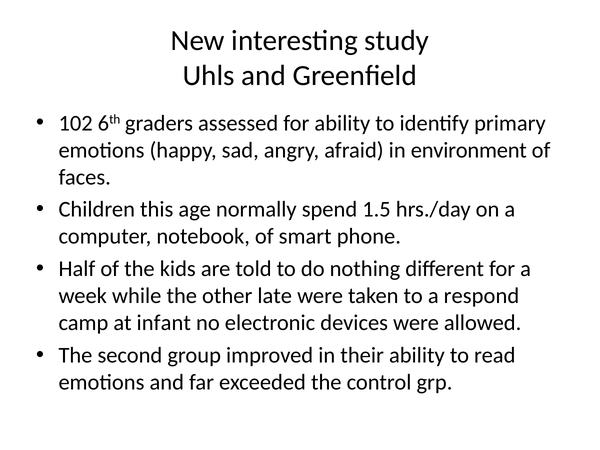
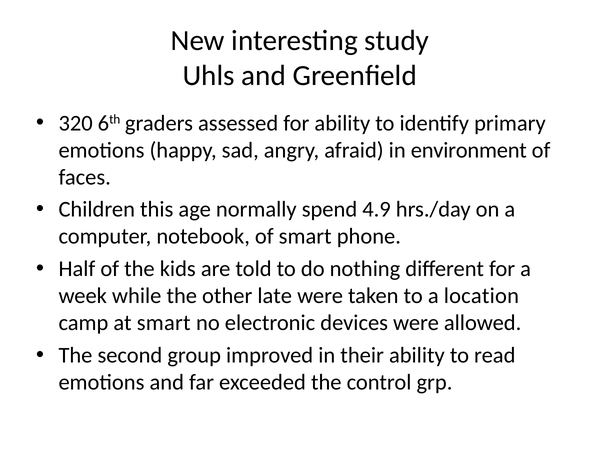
102: 102 -> 320
1.5: 1.5 -> 4.9
respond: respond -> location
at infant: infant -> smart
